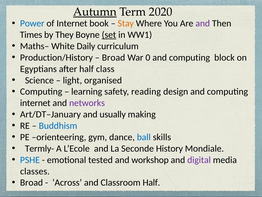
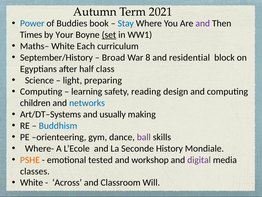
Autumn underline: present -> none
2020: 2020 -> 2021
of Internet: Internet -> Buddies
Stay colour: orange -> blue
They: They -> Your
Daily: Daily -> Each
Production/History: Production/History -> September/History
0: 0 -> 8
computing at (190, 57): computing -> residential
organised: organised -> preparing
internet at (35, 103): internet -> children
networks colour: purple -> blue
Art/DT–January: Art/DT–January -> Art/DT–Systems
ball colour: blue -> purple
Termly-: Termly- -> Where-
PSHE colour: blue -> orange
Broad at (31, 182): Broad -> White
Classroom Half: Half -> Will
